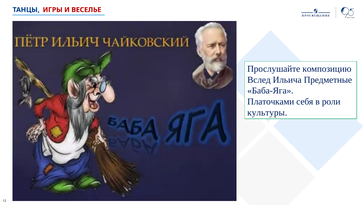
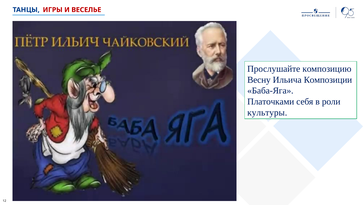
Вслед: Вслед -> Весну
Предметные: Предметные -> Композиции
